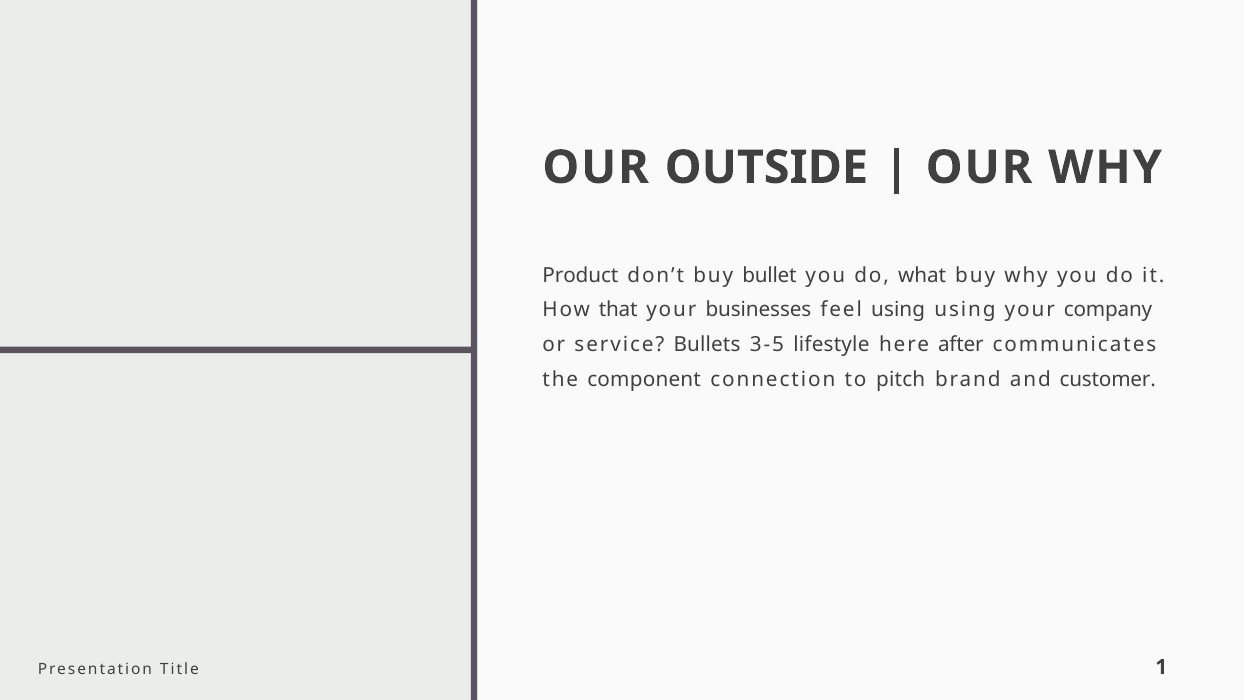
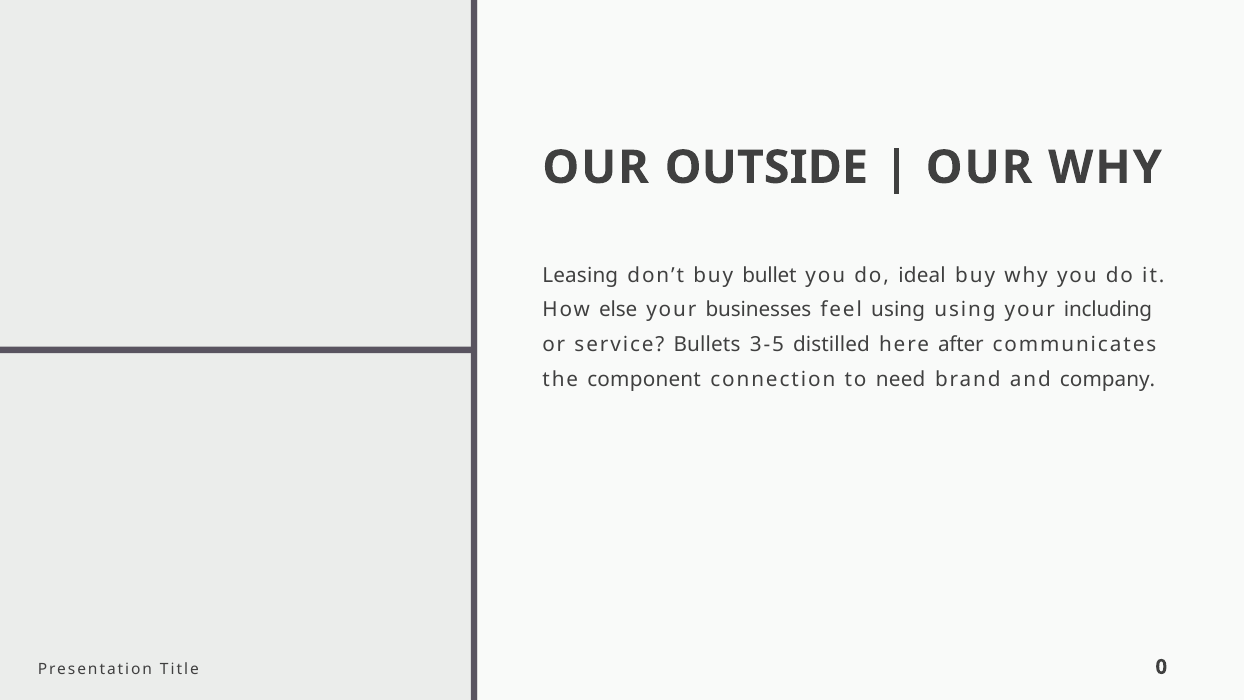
Product: Product -> Leasing
what: what -> ideal
that: that -> else
company: company -> including
lifestyle: lifestyle -> distilled
pitch: pitch -> need
customer: customer -> company
1: 1 -> 0
